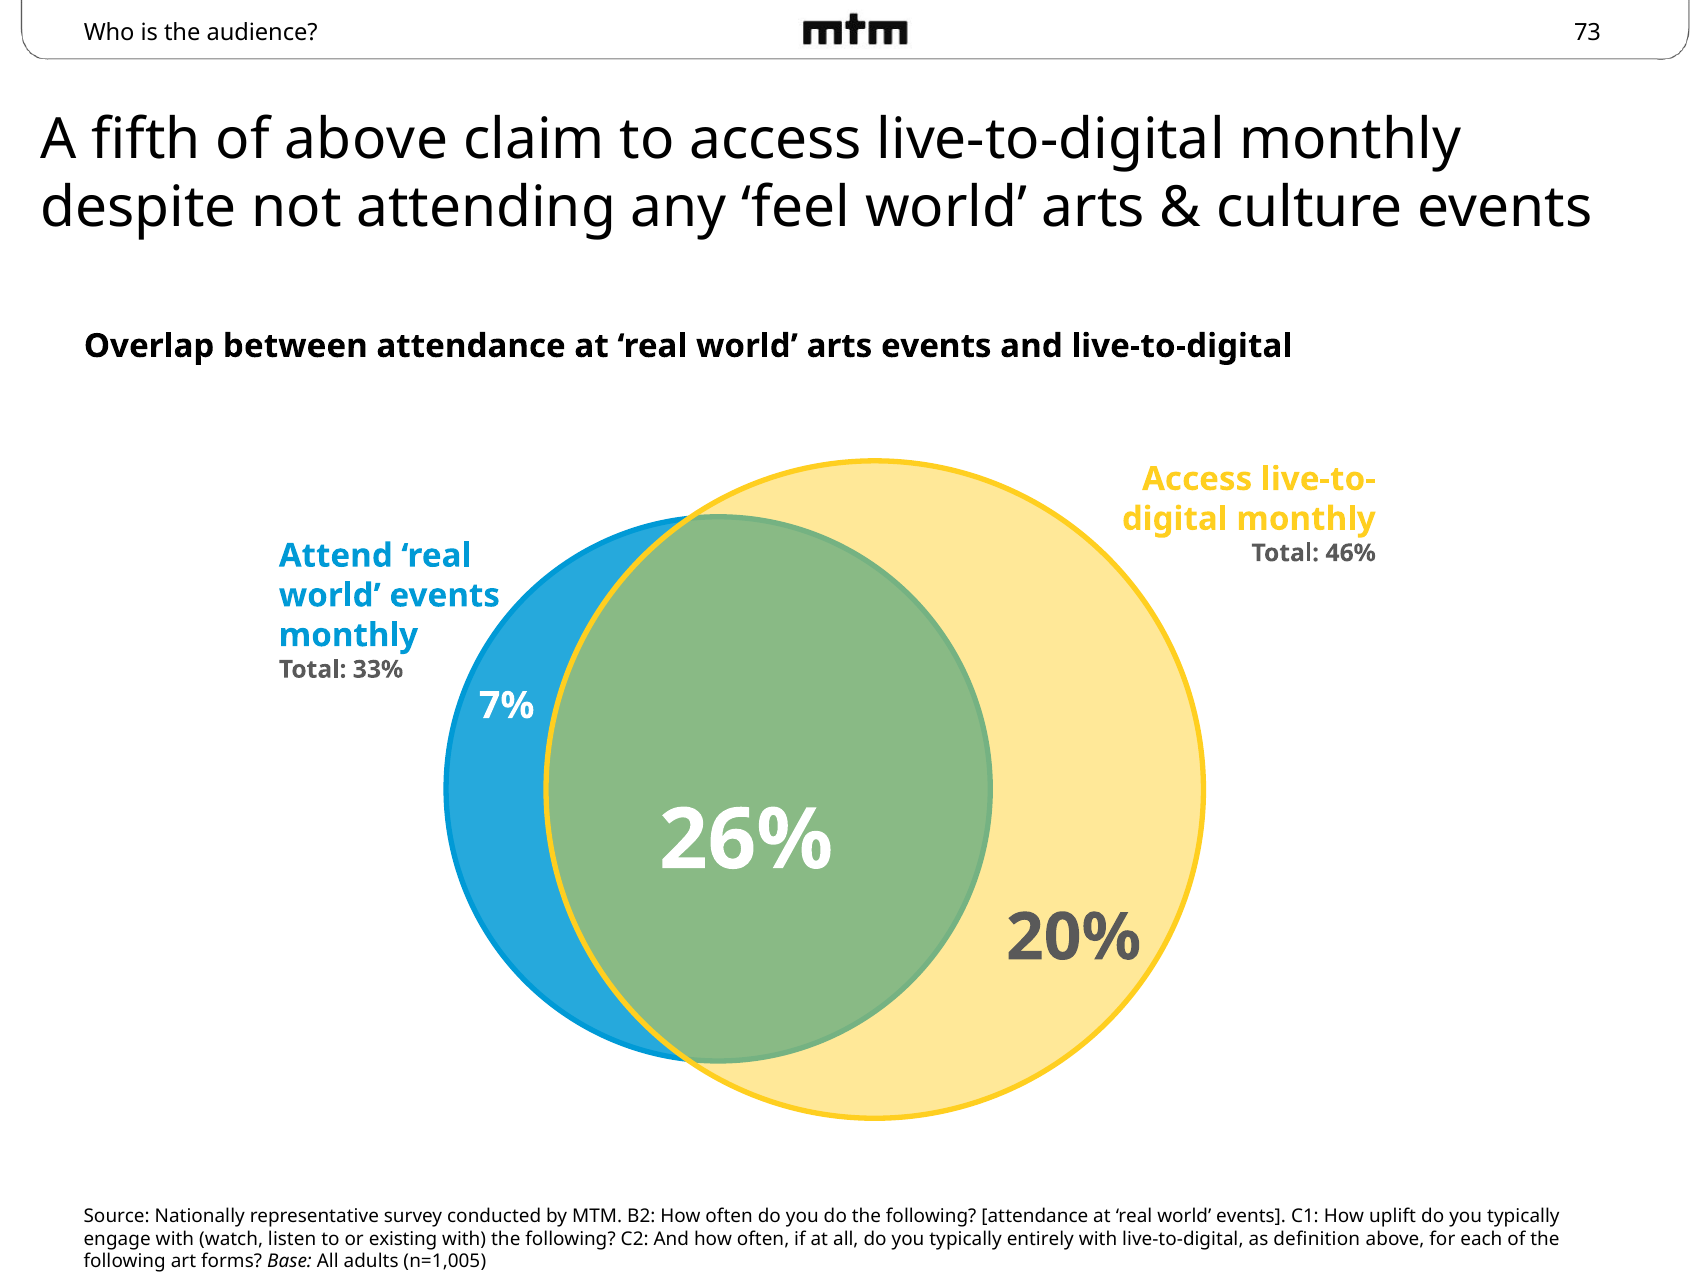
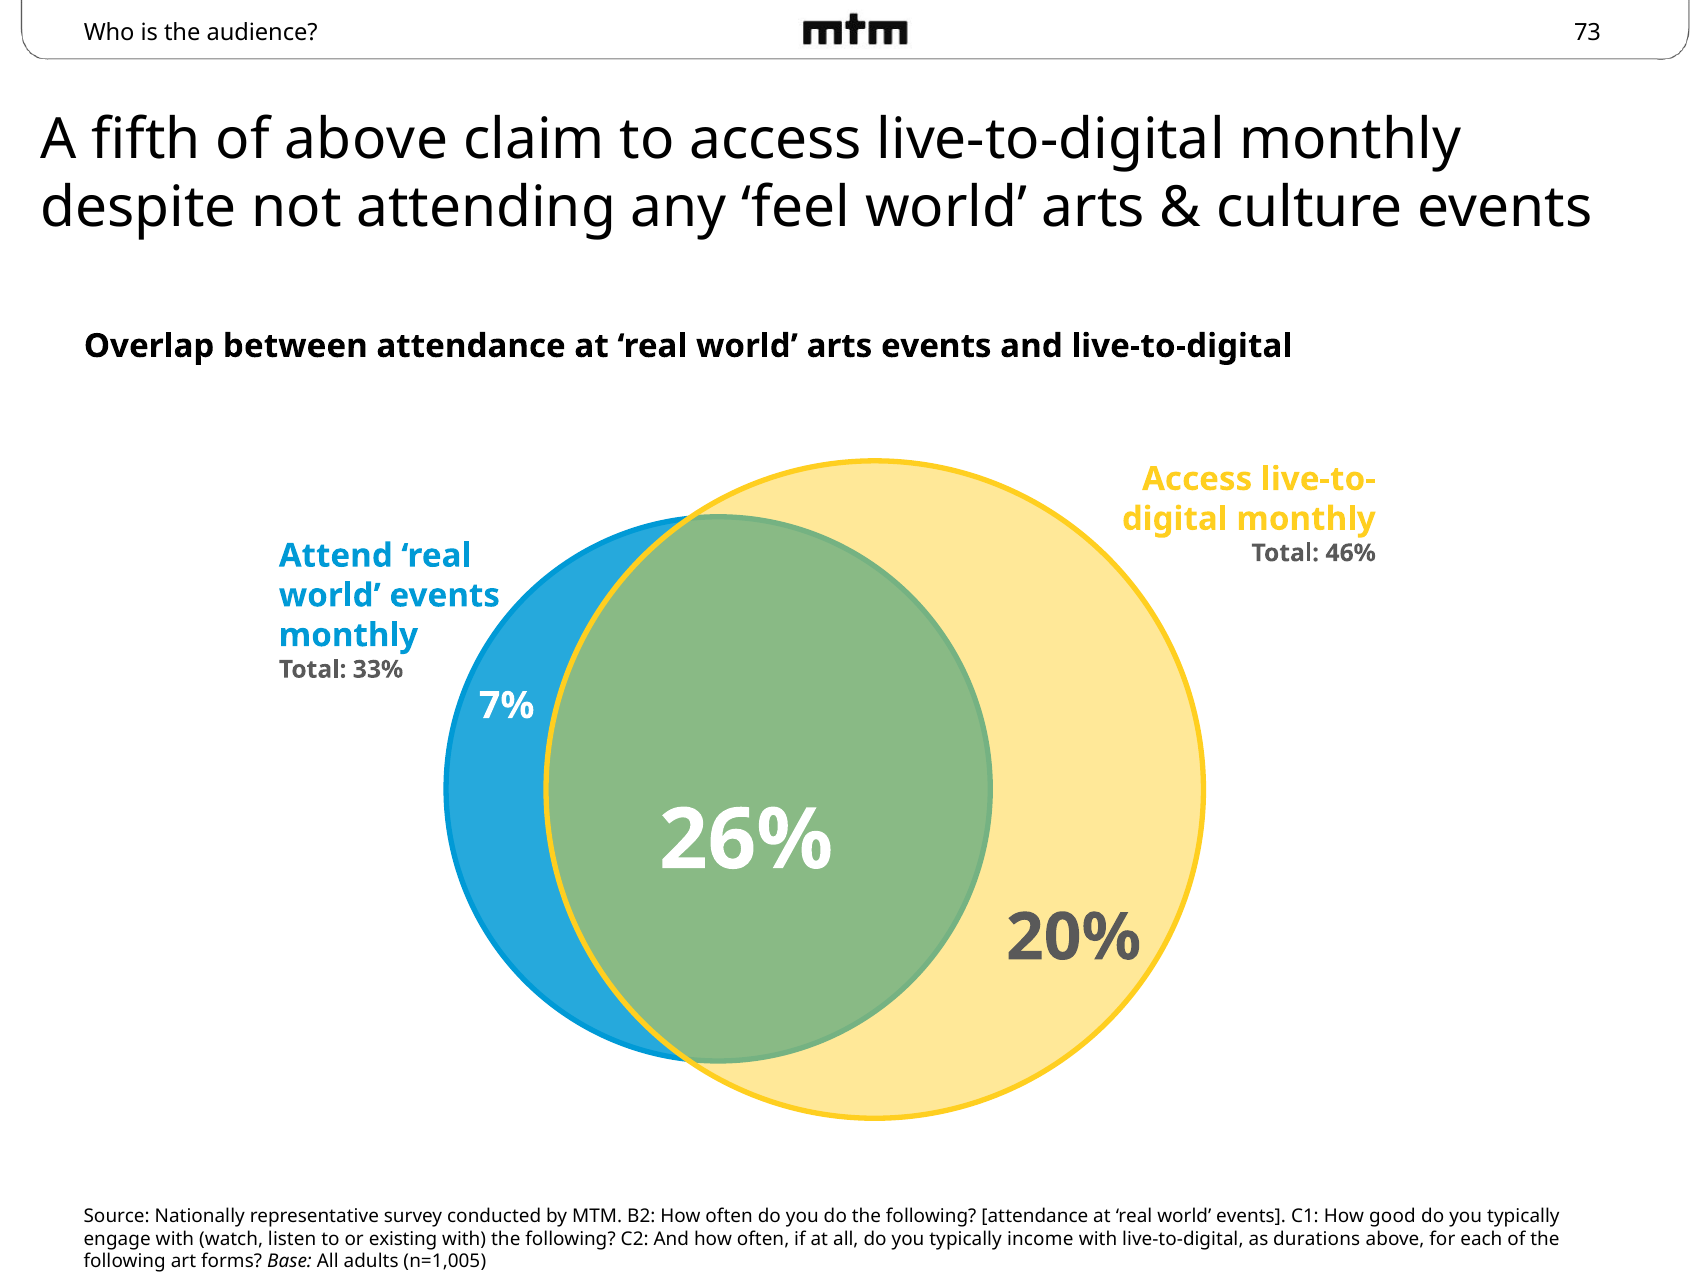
uplift: uplift -> good
entirely: entirely -> income
definition: definition -> durations
